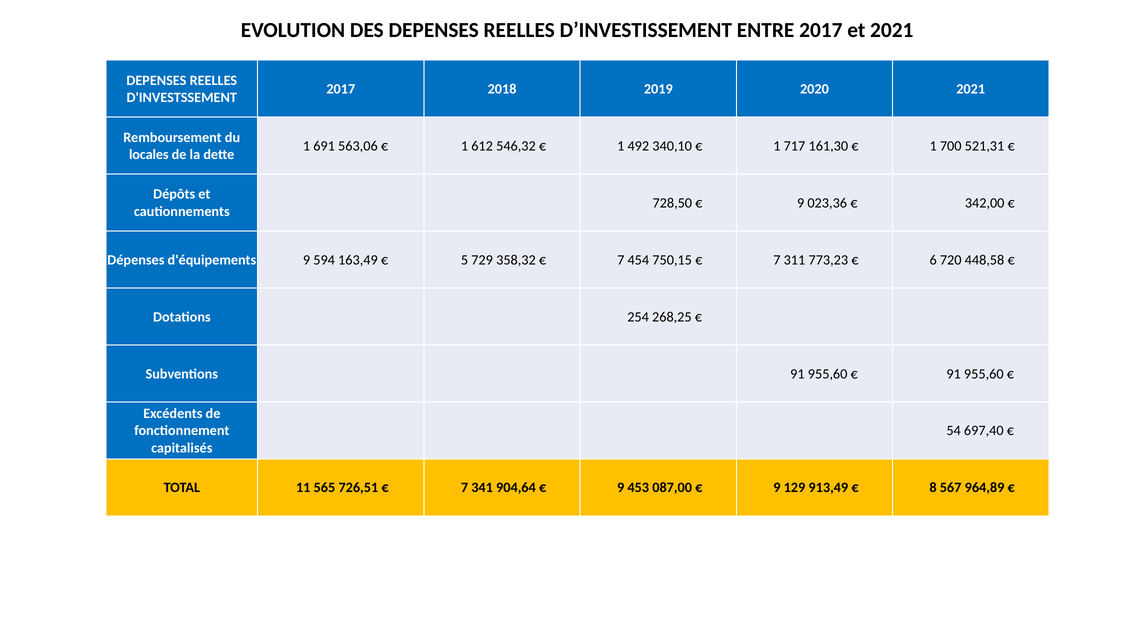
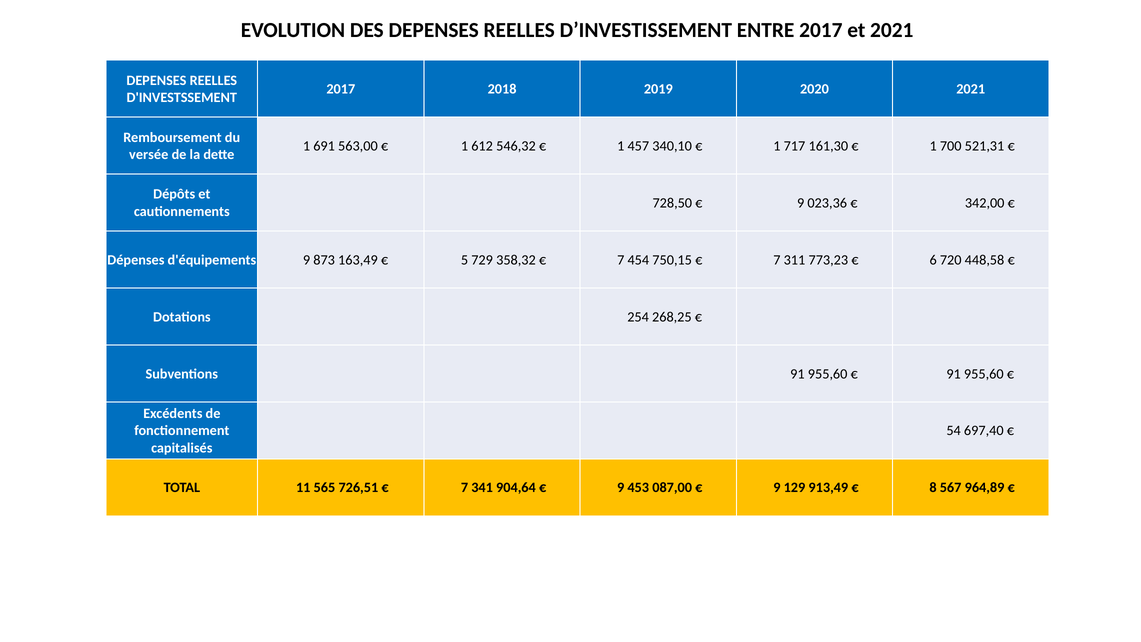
563,06: 563,06 -> 563,00
492: 492 -> 457
locales: locales -> versée
594: 594 -> 873
